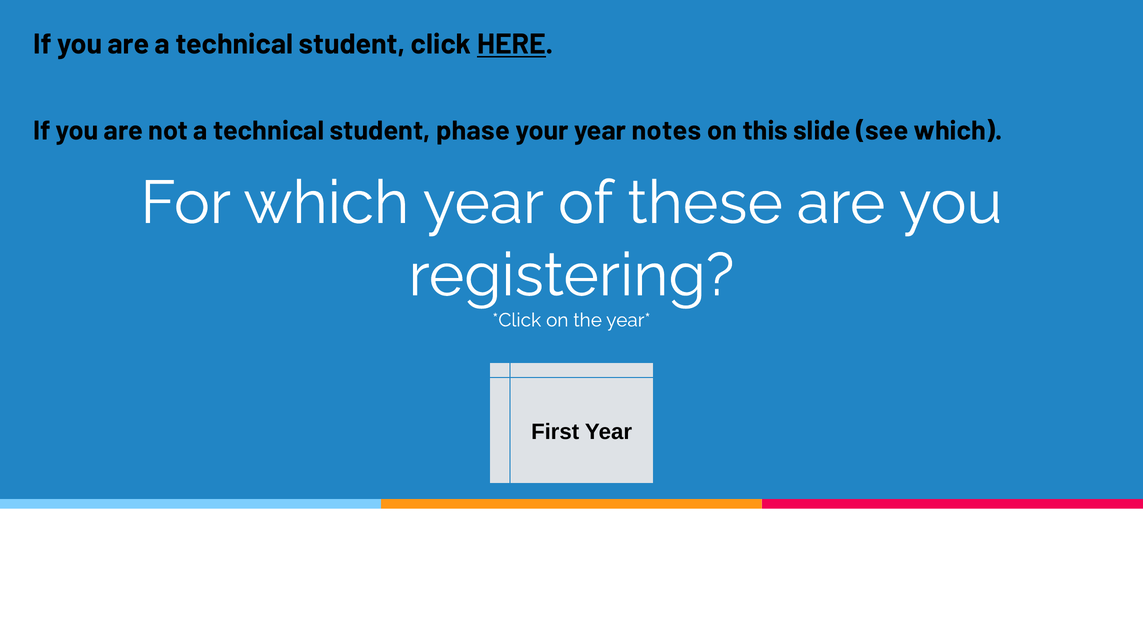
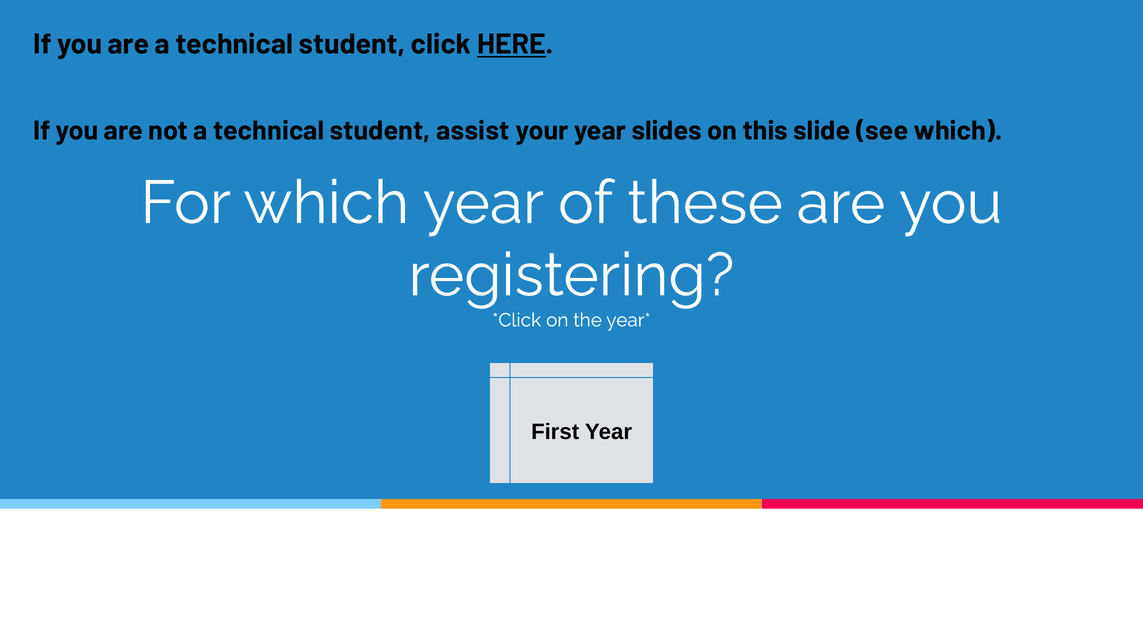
phase: phase -> assist
notes: notes -> slides
